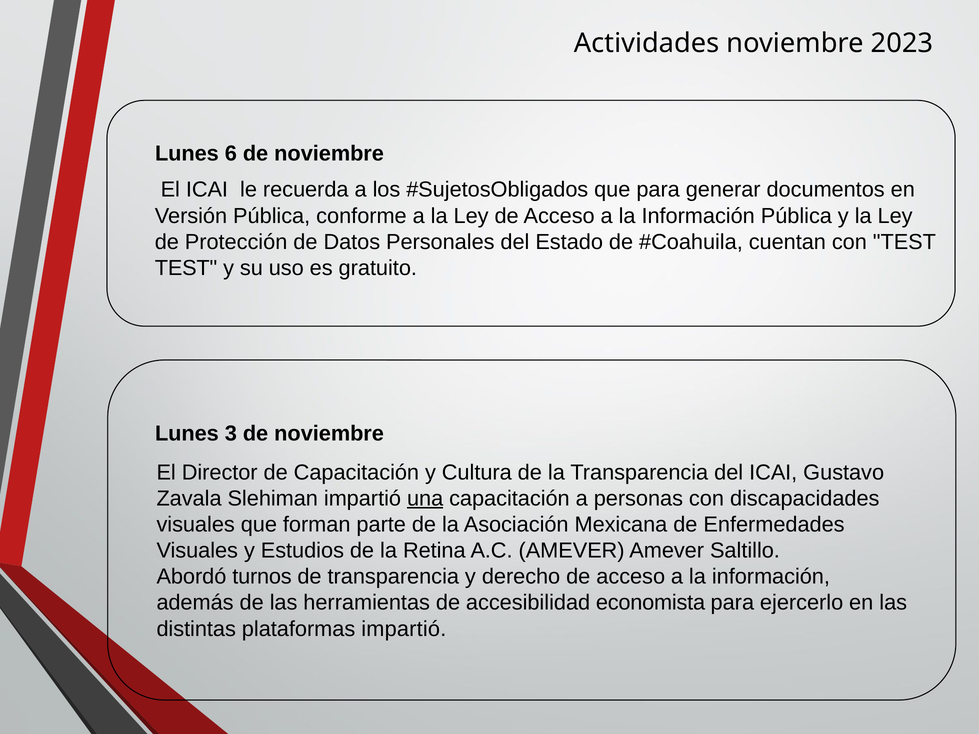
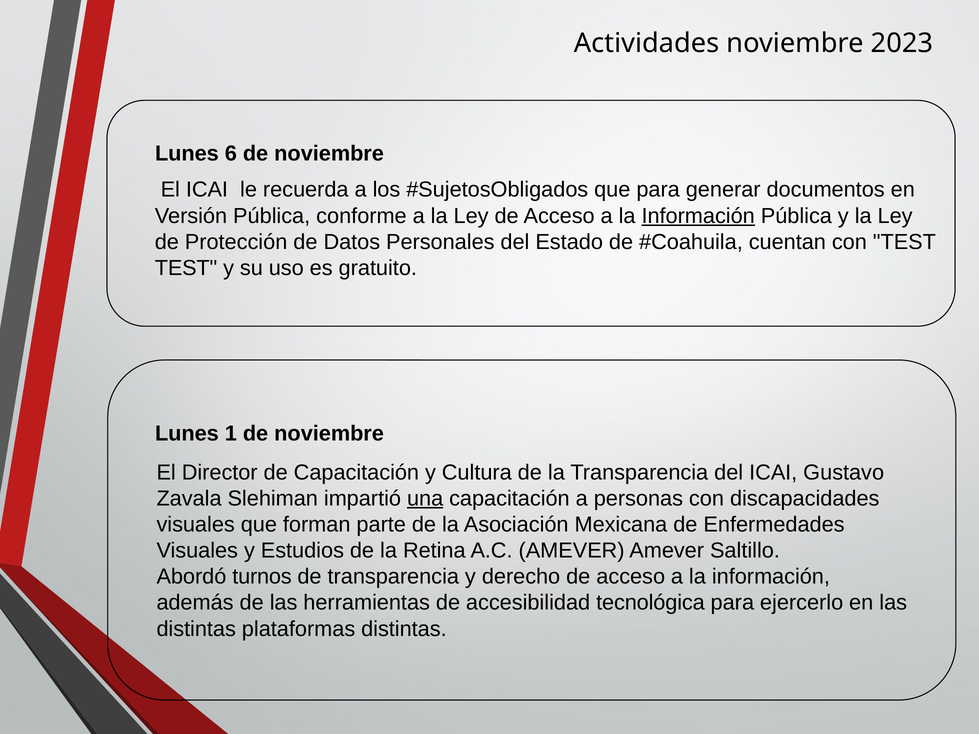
Información at (698, 216) underline: none -> present
3: 3 -> 1
economista: economista -> tecnológica
plataformas impartió: impartió -> distintas
